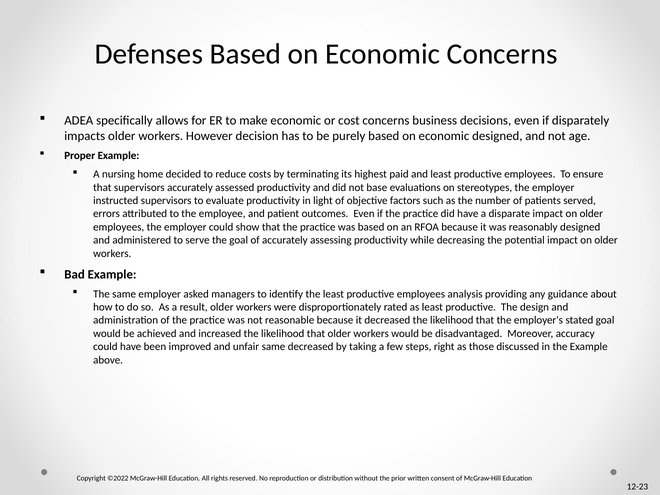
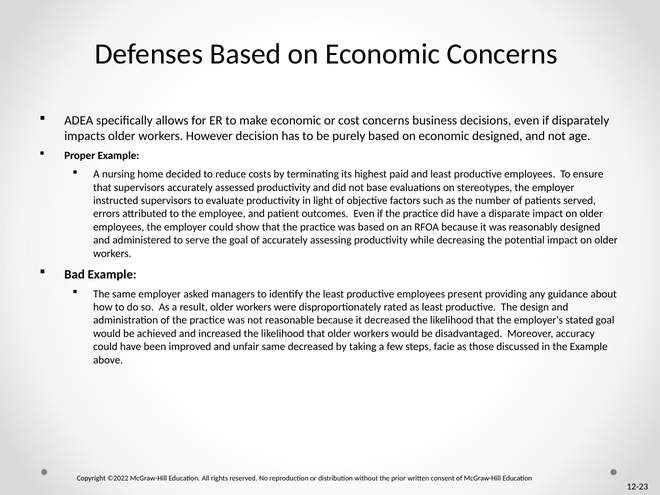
analysis: analysis -> present
right: right -> facie
